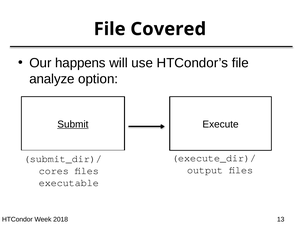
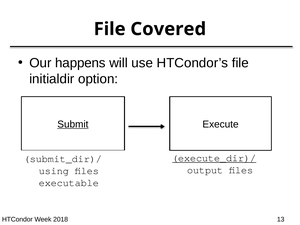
analyze: analyze -> initialdir
execute_dir)/ underline: none -> present
cores: cores -> using
